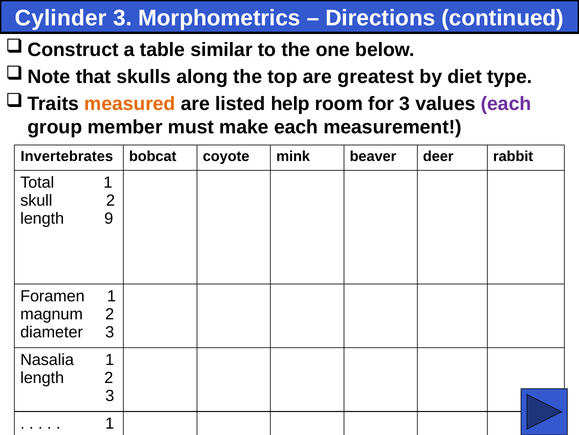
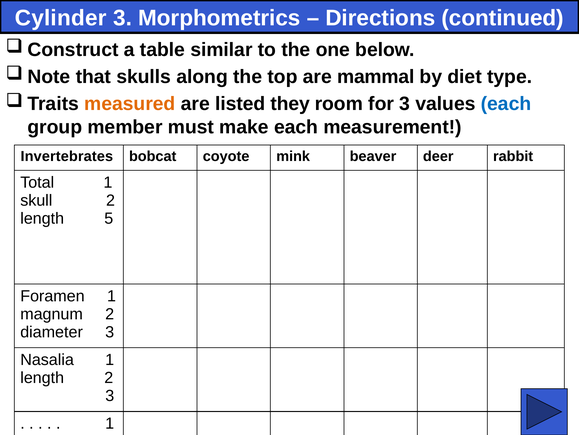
greatest: greatest -> mammal
help: help -> they
each at (506, 104) colour: purple -> blue
9: 9 -> 5
